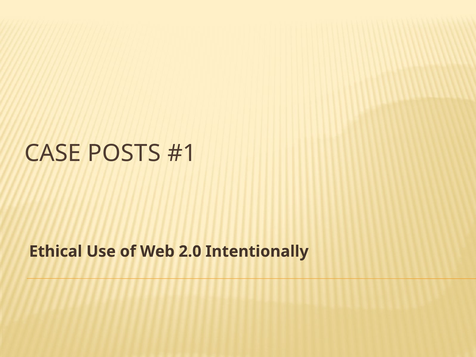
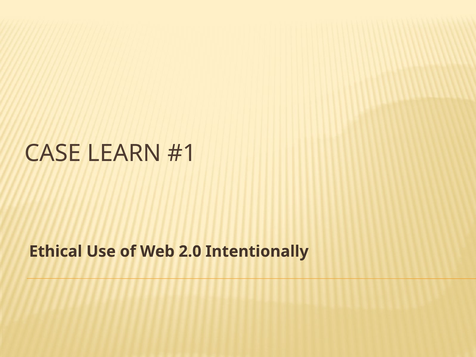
POSTS: POSTS -> LEARN
